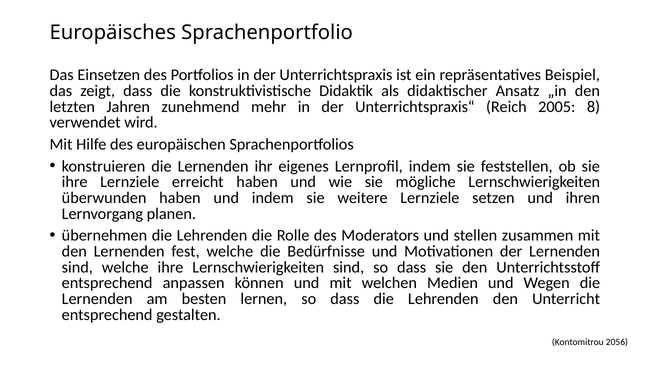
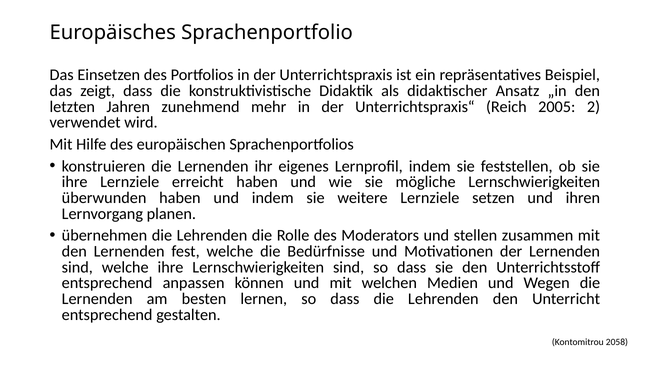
8: 8 -> 2
2056: 2056 -> 2058
